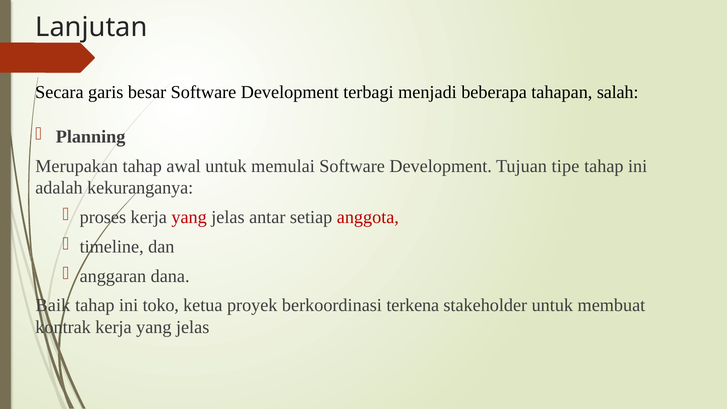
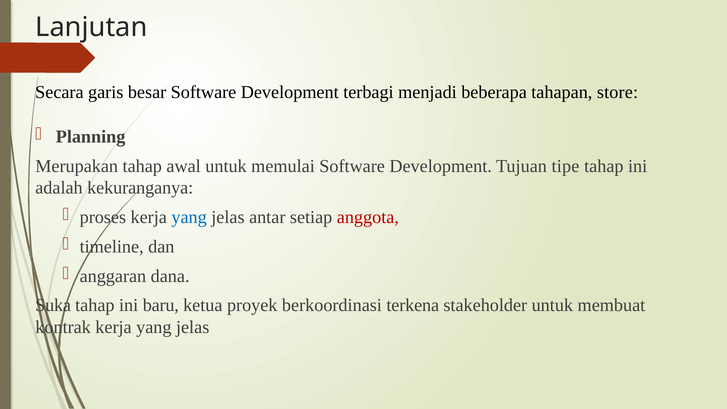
salah: salah -> store
yang at (189, 217) colour: red -> blue
Baik: Baik -> Suka
toko: toko -> baru
